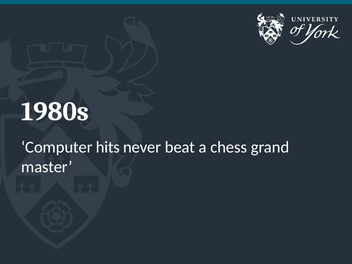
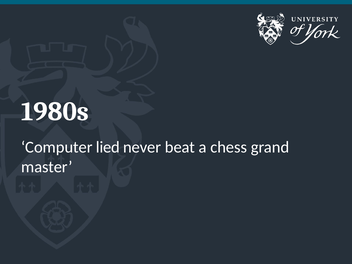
hits: hits -> lied
